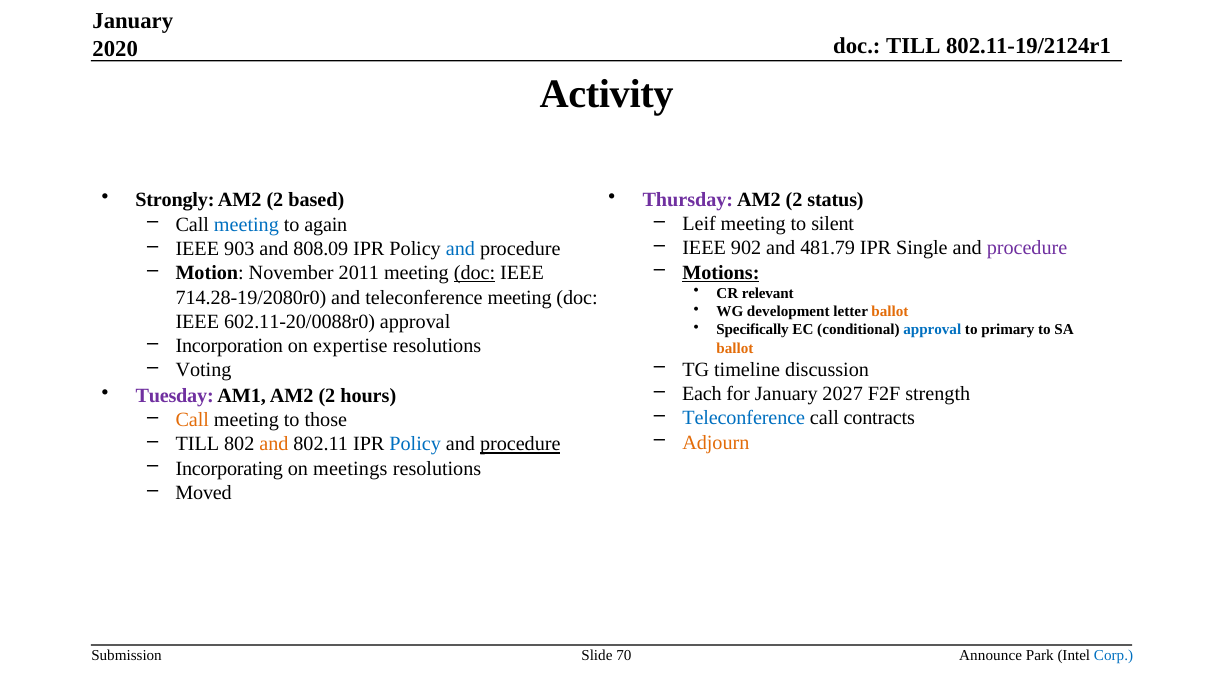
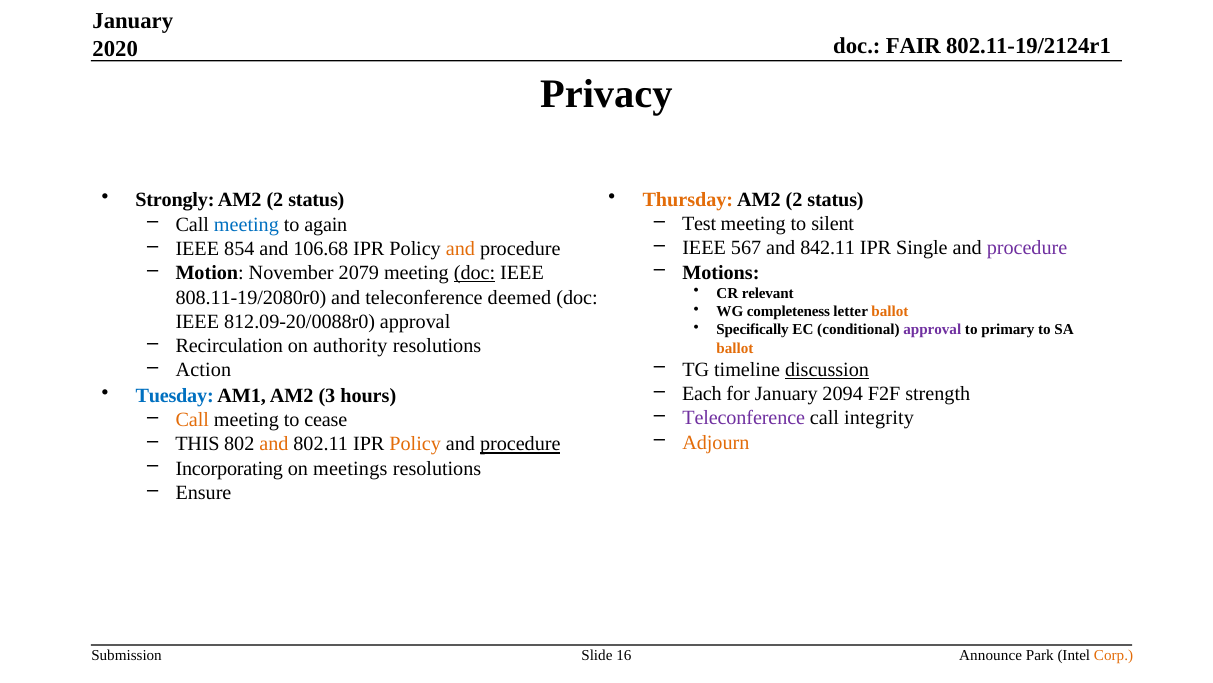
doc TILL: TILL -> FAIR
Activity: Activity -> Privacy
Thursday colour: purple -> orange
based at (316, 200): based -> status
Leif: Leif -> Test
902: 902 -> 567
481.79: 481.79 -> 842.11
903: 903 -> 854
808.09: 808.09 -> 106.68
and at (460, 249) colour: blue -> orange
Motions underline: present -> none
2011: 2011 -> 2079
714.28-19/2080r0: 714.28-19/2080r0 -> 808.11-19/2080r0
teleconference meeting: meeting -> deemed
development: development -> completeness
602.11-20/0088r0: 602.11-20/0088r0 -> 812.09-20/0088r0
approval at (932, 329) colour: blue -> purple
Incorporation: Incorporation -> Recirculation
expertise: expertise -> authority
discussion underline: none -> present
Voting: Voting -> Action
2027: 2027 -> 2094
Tuesday colour: purple -> blue
AM1 AM2 2: 2 -> 3
Teleconference at (744, 418) colour: blue -> purple
contracts: contracts -> integrity
those: those -> cease
TILL at (197, 444): TILL -> THIS
Policy at (415, 444) colour: blue -> orange
Moved: Moved -> Ensure
Corp colour: blue -> orange
70: 70 -> 16
